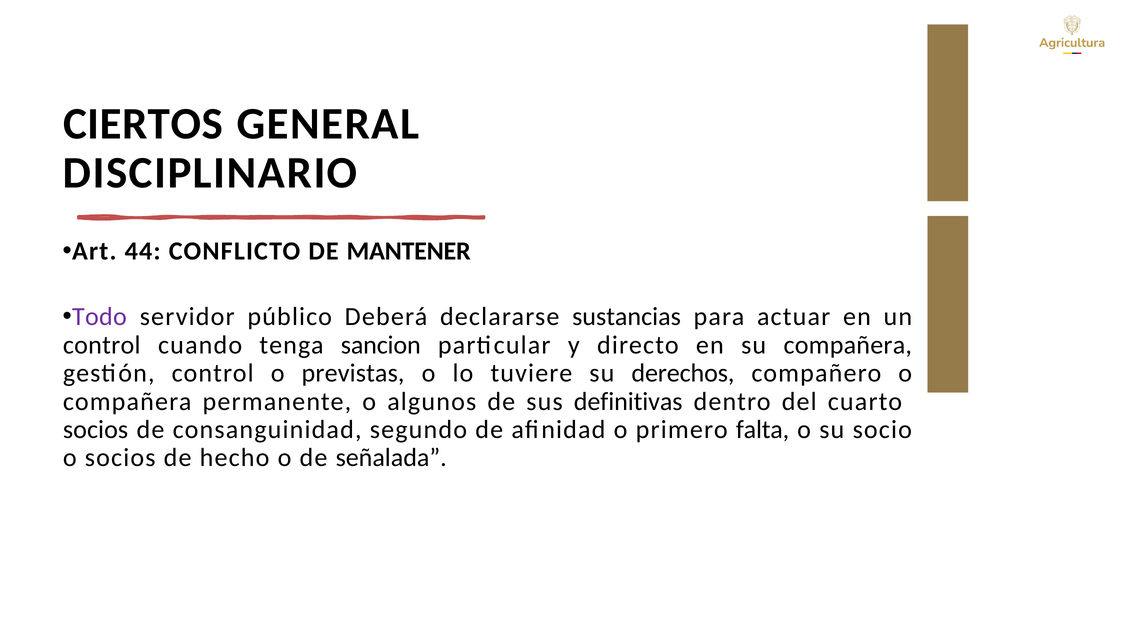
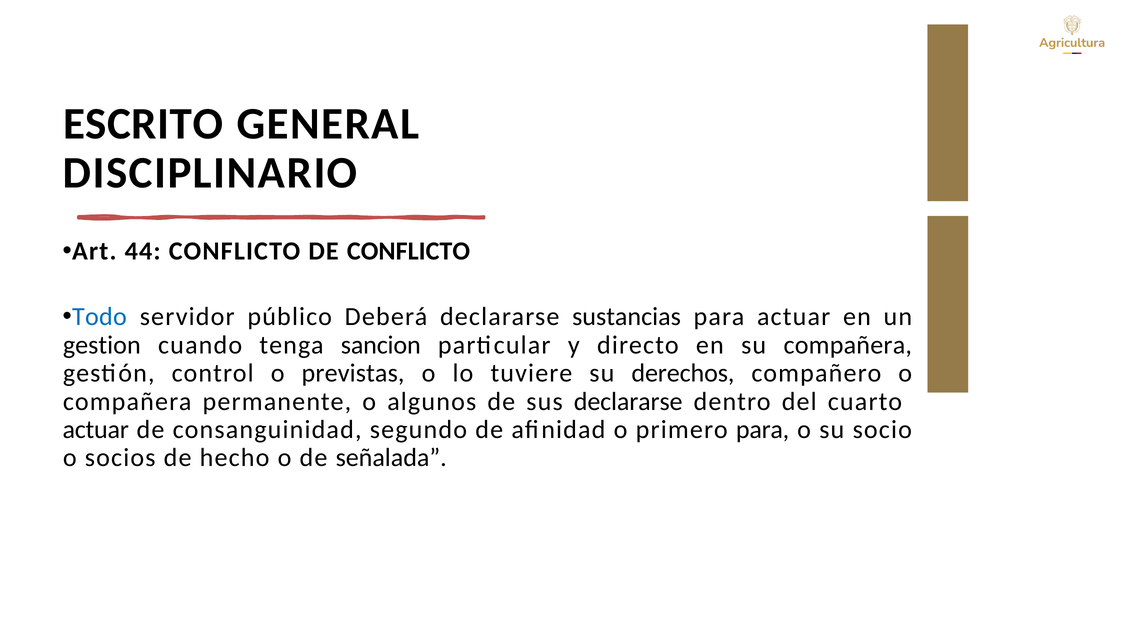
CIERTOS: CIERTOS -> ESCRITO
DE MANTENER: MANTENER -> CONFLICTO
Todo colour: purple -> blue
control at (102, 345): control -> gestion
sus definitivas: definitivas -> declararse
socios at (96, 429): socios -> actuar
primero falta: falta -> para
